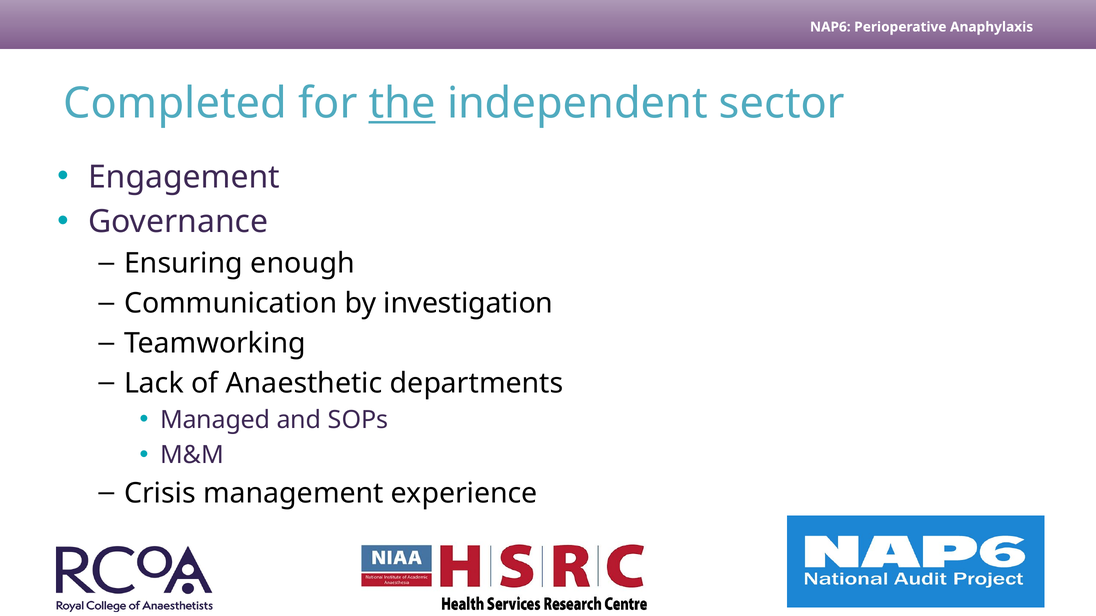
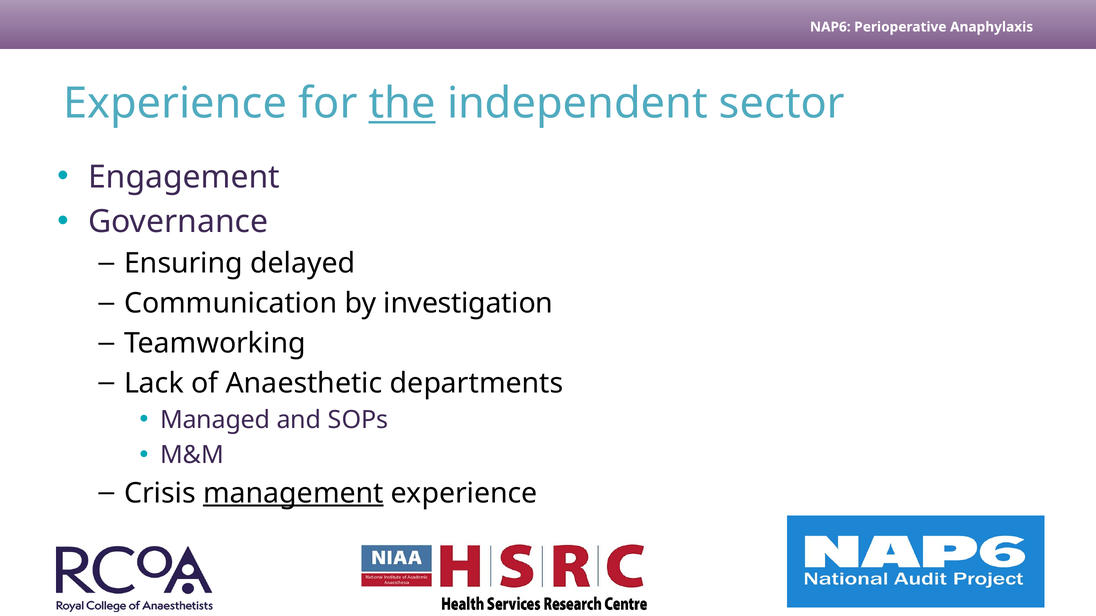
Completed at (175, 104): Completed -> Experience
enough: enough -> delayed
management underline: none -> present
